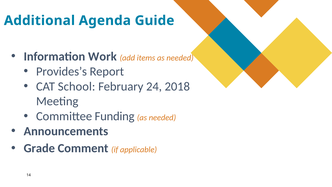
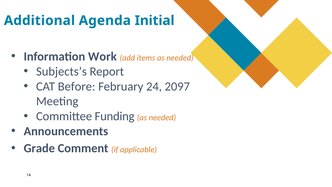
Guide: Guide -> Initial
Provides’s: Provides’s -> Subjects’s
School: School -> Before
2018: 2018 -> 2097
